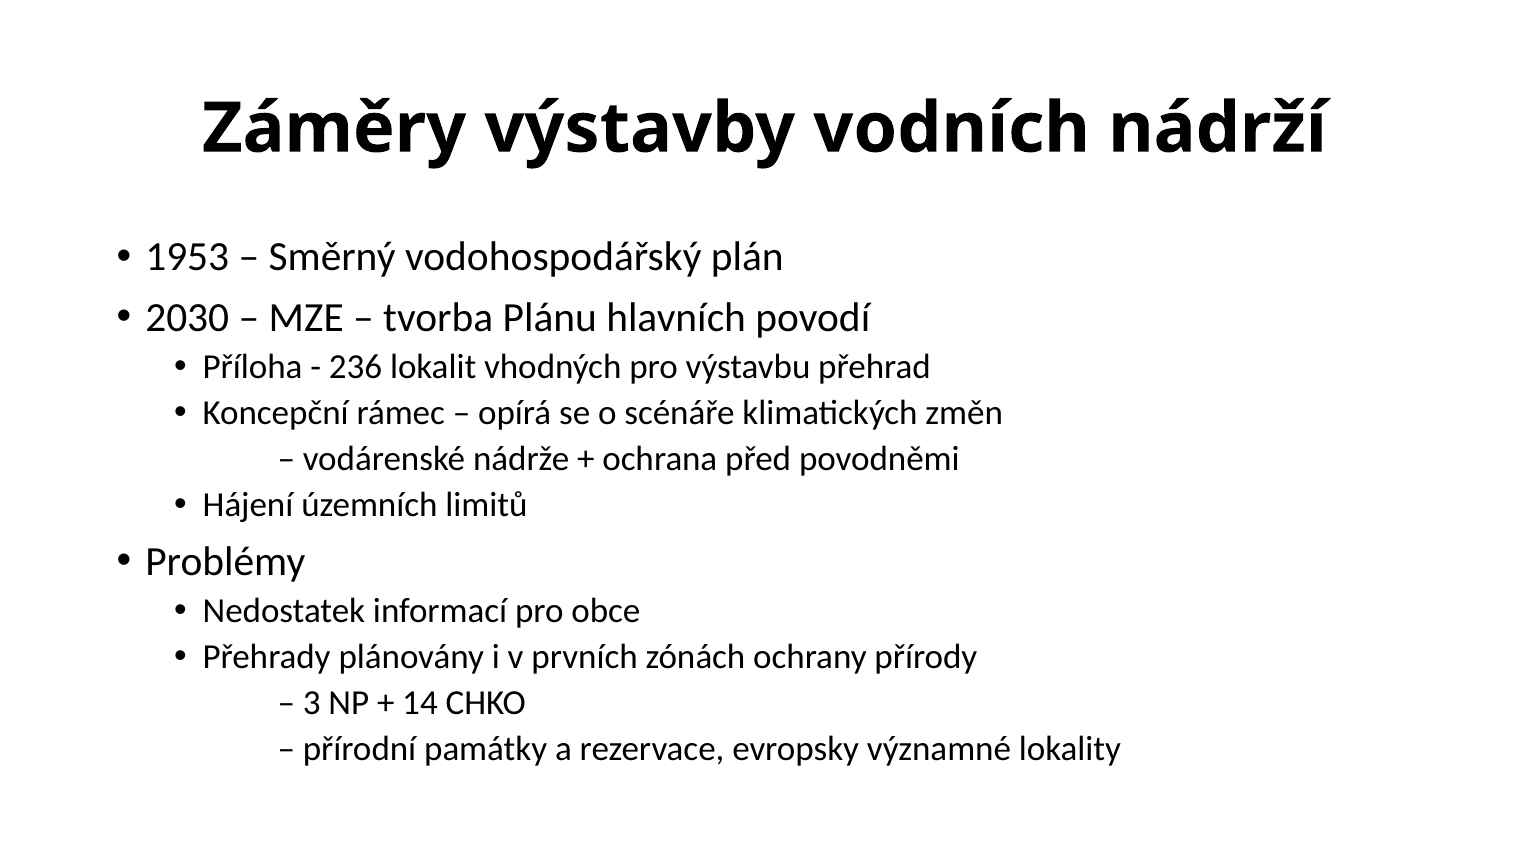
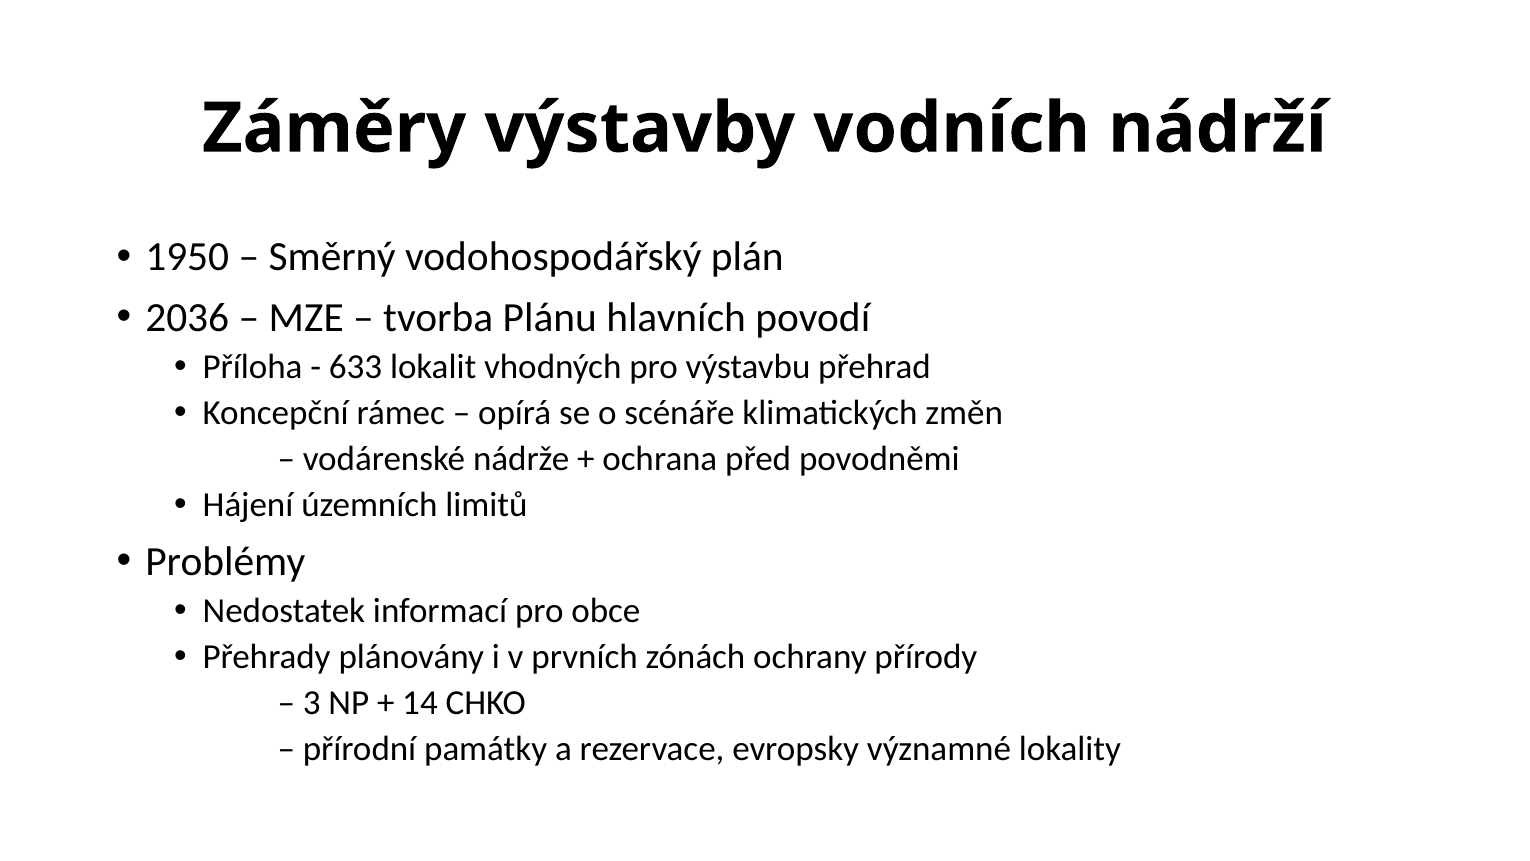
1953: 1953 -> 1950
2030: 2030 -> 2036
236: 236 -> 633
